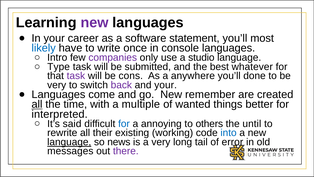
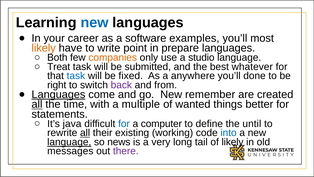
new at (94, 23) colour: purple -> blue
statement: statement -> examples
likely at (44, 48) colour: blue -> orange
once: once -> point
console: console -> prepare
Intro: Intro -> Both
companies colour: purple -> orange
Type: Type -> Treat
task at (76, 76) colour: purple -> blue
cons: cons -> fixed
very at (57, 85): very -> right
and your: your -> from
Languages at (58, 94) underline: none -> present
interpreted: interpreted -> statements
said: said -> java
annoying: annoying -> computer
others: others -> define
all at (85, 133) underline: none -> present
of error: error -> likely
